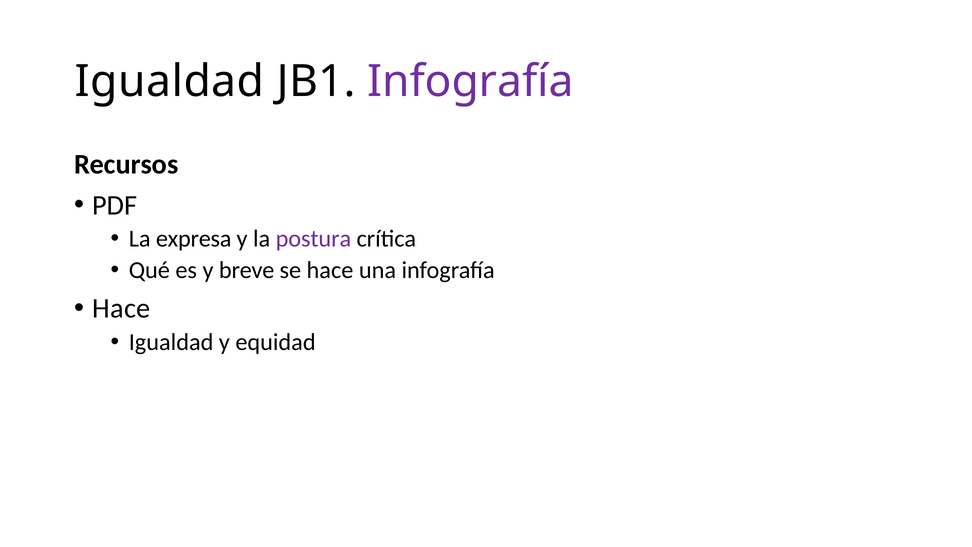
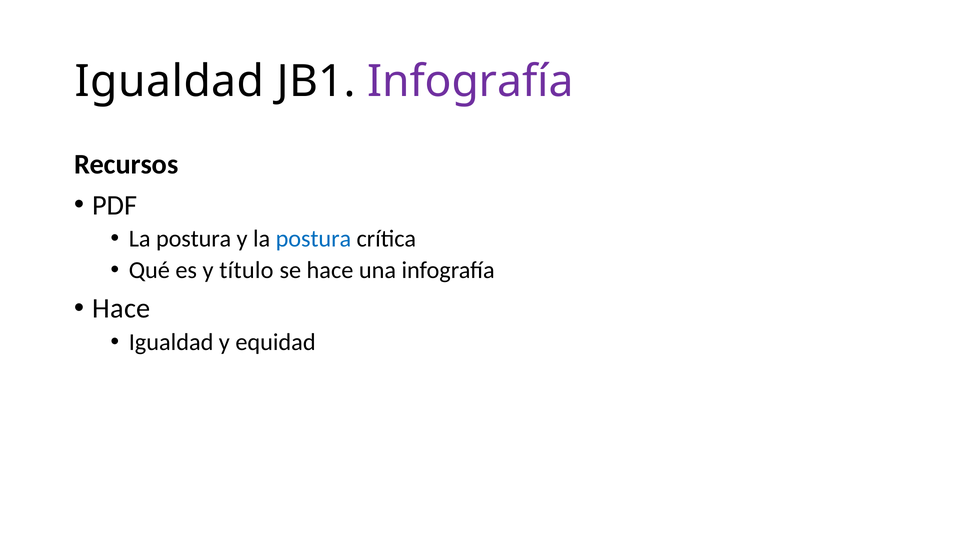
expresa at (194, 239): expresa -> postura
postura at (313, 239) colour: purple -> blue
breve: breve -> título
